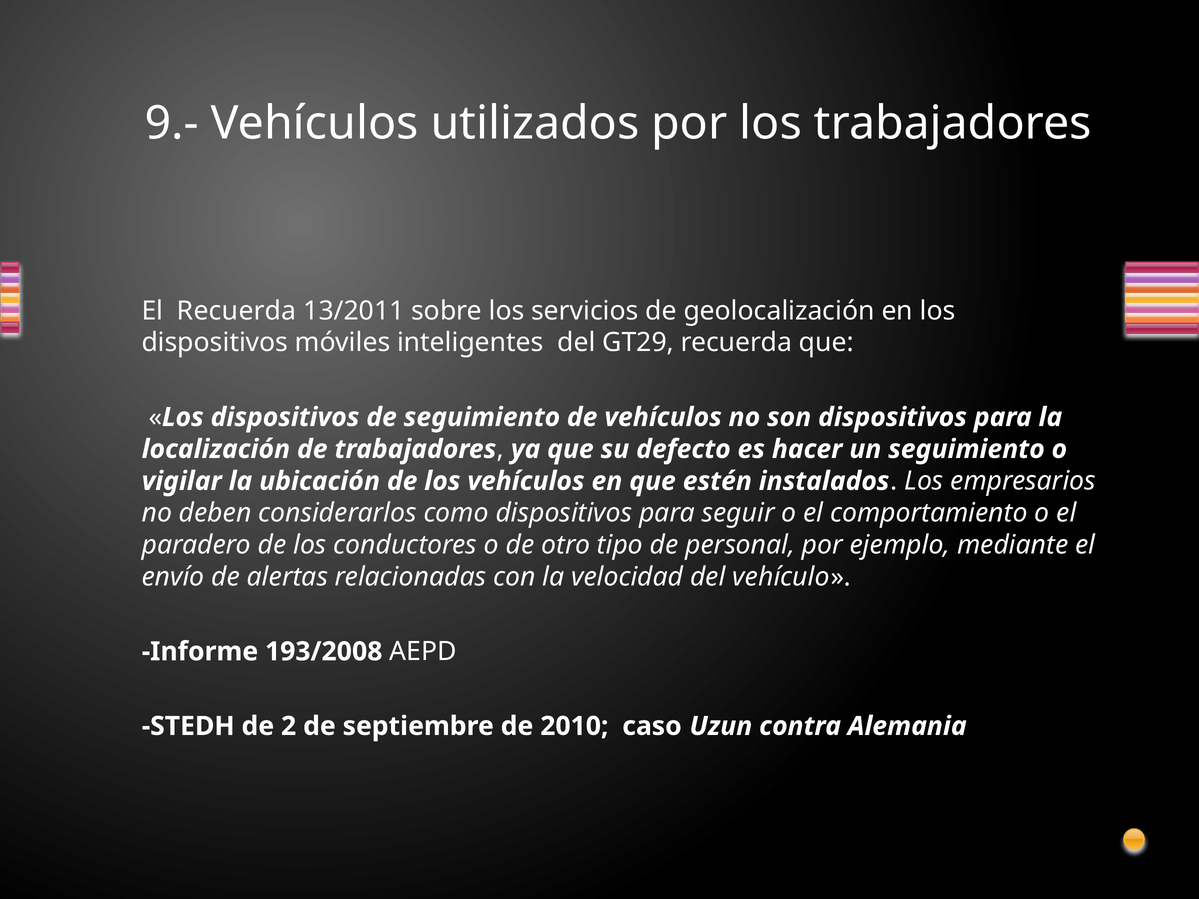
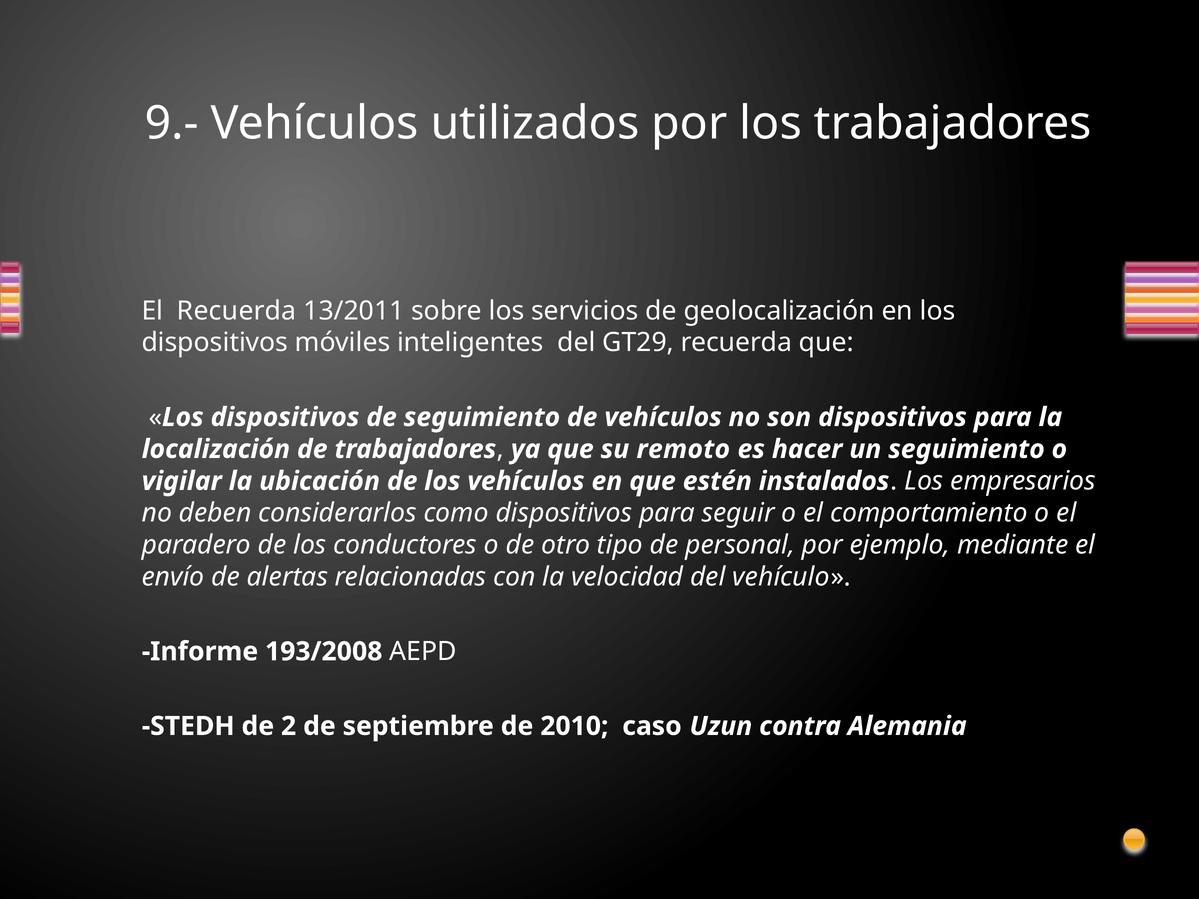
defecto: defecto -> remoto
